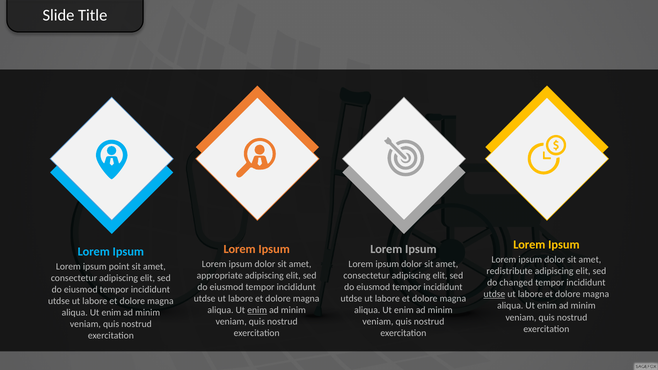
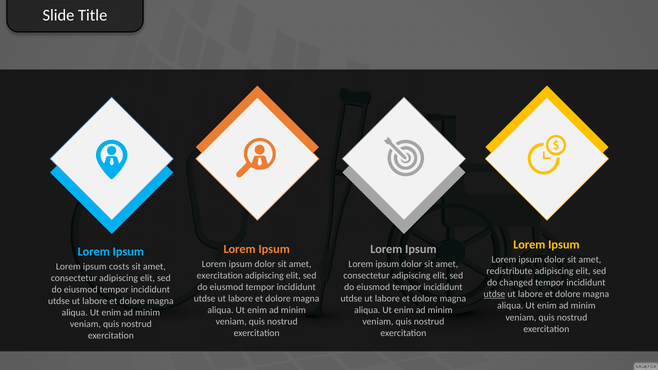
point: point -> costs
appropriate at (220, 276): appropriate -> exercitation
enim at (257, 310) underline: present -> none
